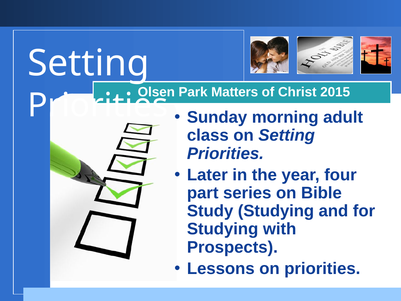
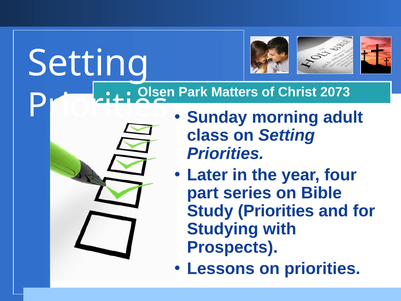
2015: 2015 -> 2073
Study Studying: Studying -> Priorities
